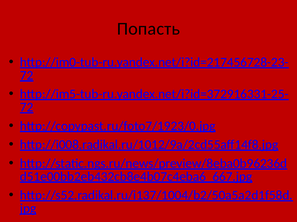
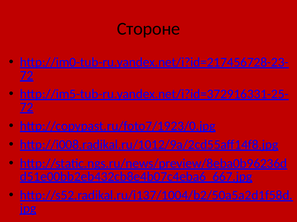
Попасть: Попасть -> Стороне
